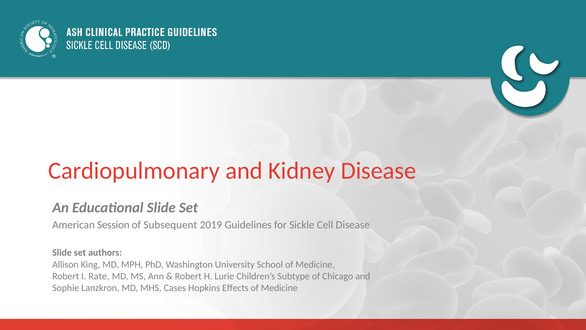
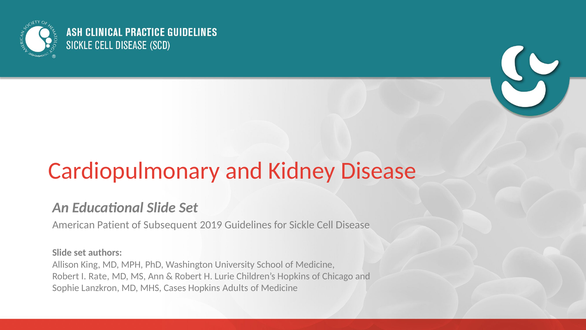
Session: Session -> Patient
Children’s Subtype: Subtype -> Hopkins
Effects: Effects -> Adults
